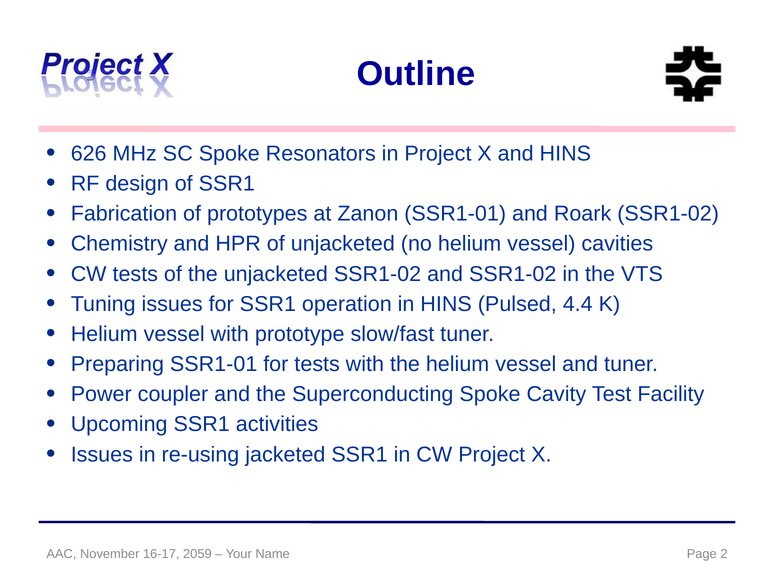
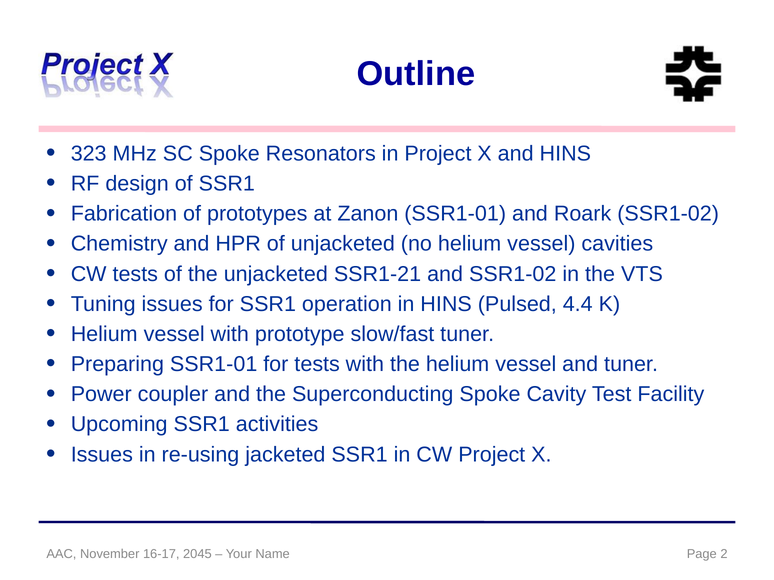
626: 626 -> 323
unjacketed SSR1-02: SSR1-02 -> SSR1-21
2059: 2059 -> 2045
